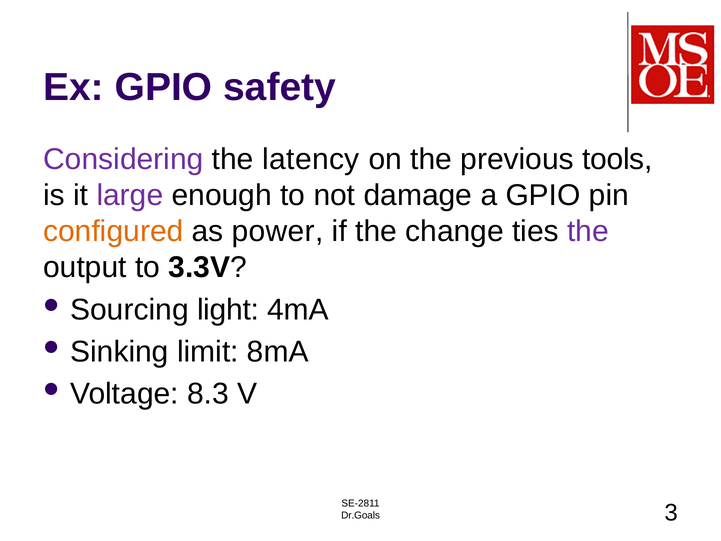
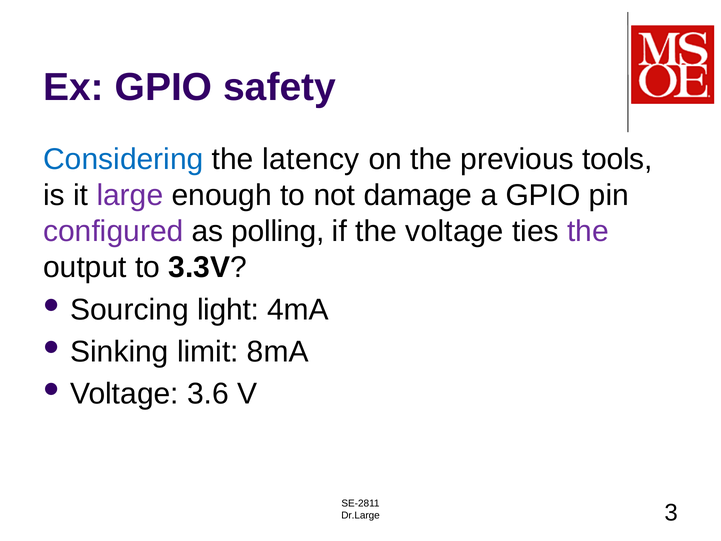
Considering colour: purple -> blue
configured colour: orange -> purple
power: power -> polling
the change: change -> voltage
8.3: 8.3 -> 3.6
Dr.Goals: Dr.Goals -> Dr.Large
